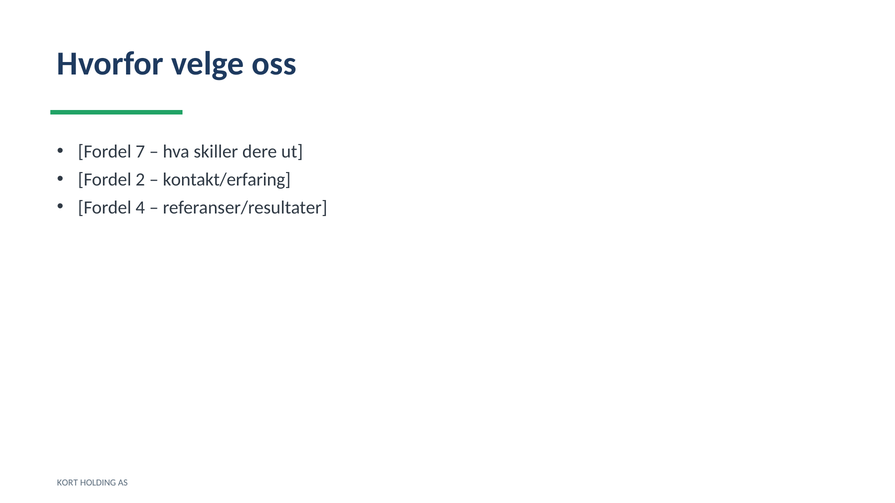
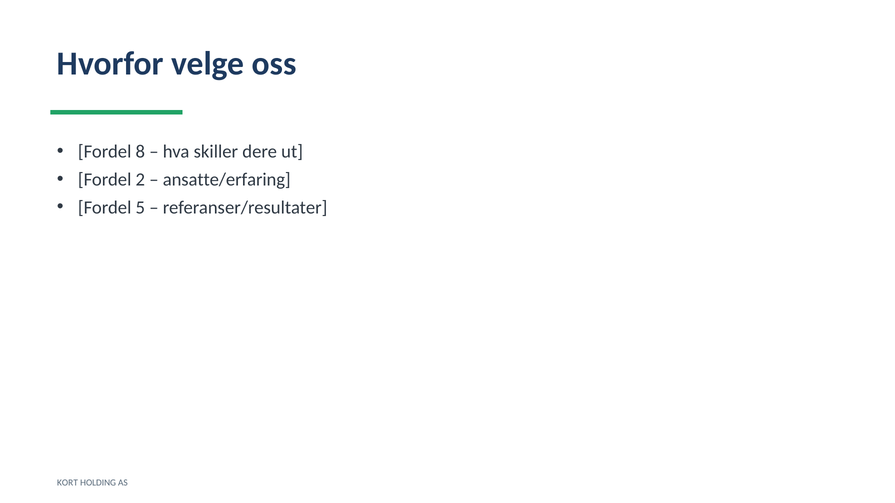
7: 7 -> 8
kontakt/erfaring: kontakt/erfaring -> ansatte/erfaring
4: 4 -> 5
